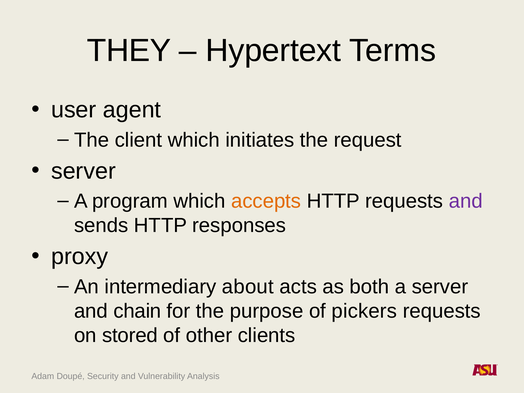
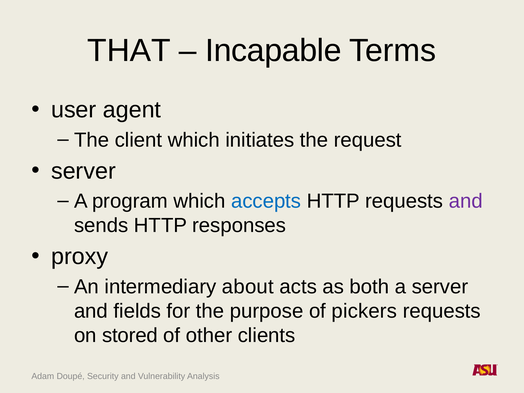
THEY: THEY -> THAT
Hypertext: Hypertext -> Incapable
accepts colour: orange -> blue
chain: chain -> fields
